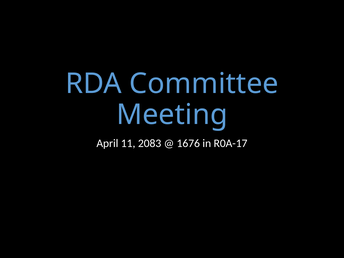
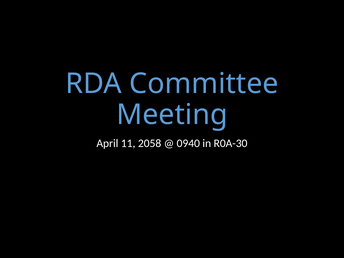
2083: 2083 -> 2058
1676: 1676 -> 0940
R0A-17: R0A-17 -> R0A-30
